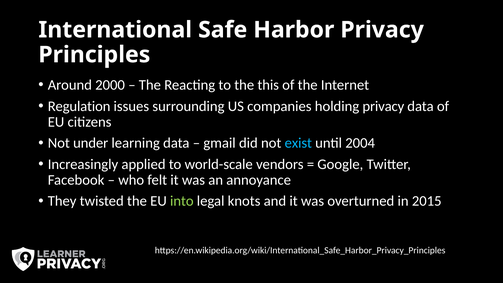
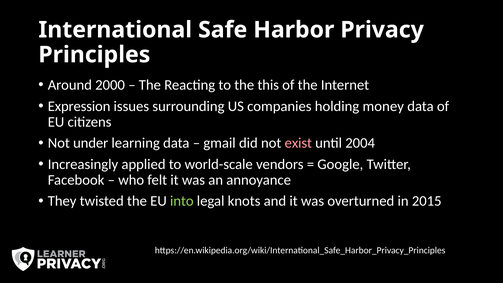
Regulation: Regulation -> Expression
holding privacy: privacy -> money
exist colour: light blue -> pink
